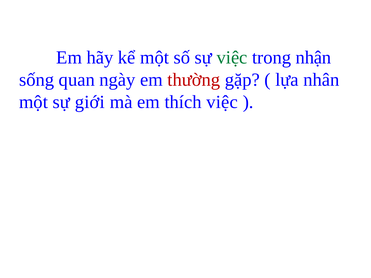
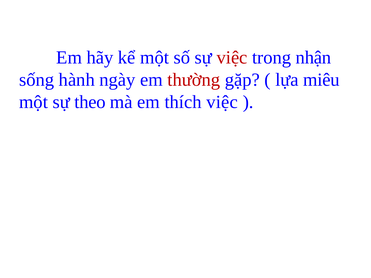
việc at (232, 58) colour: green -> red
quan: quan -> hành
nhân: nhân -> miêu
giới: giới -> theo
